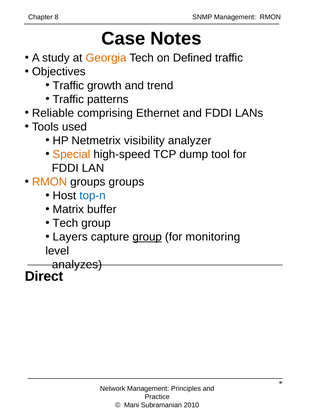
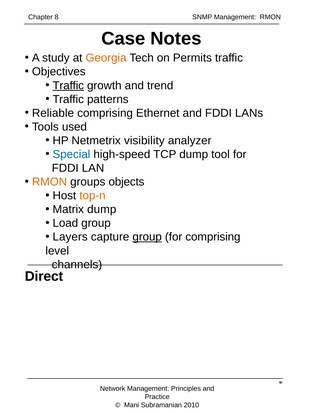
Defined: Defined -> Permits
Traffic at (68, 86) underline: none -> present
Special colour: orange -> blue
groups groups: groups -> objects
top-n colour: blue -> orange
Matrix buffer: buffer -> dump
Tech at (65, 223): Tech -> Load
for monitoring: monitoring -> comprising
analyzes: analyzes -> channels
